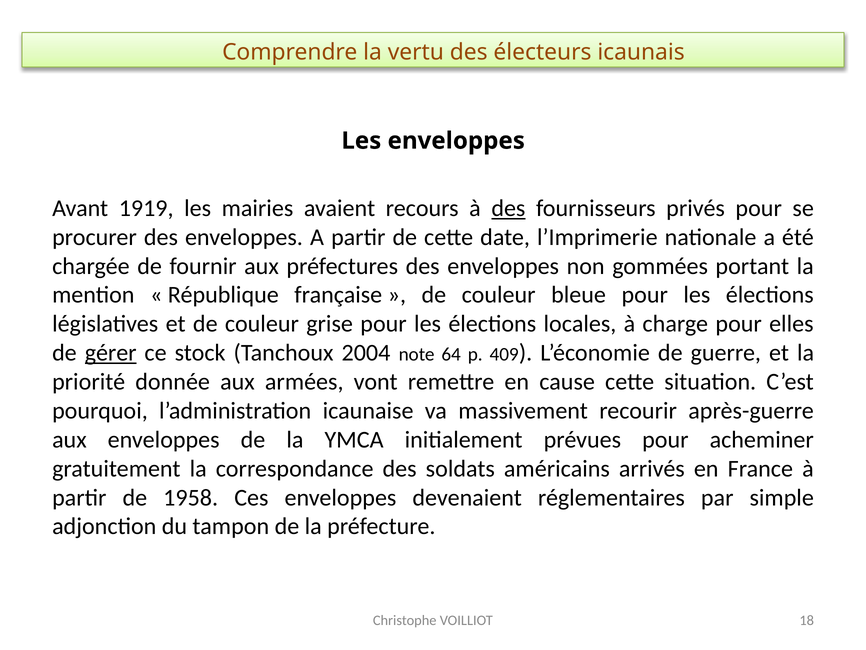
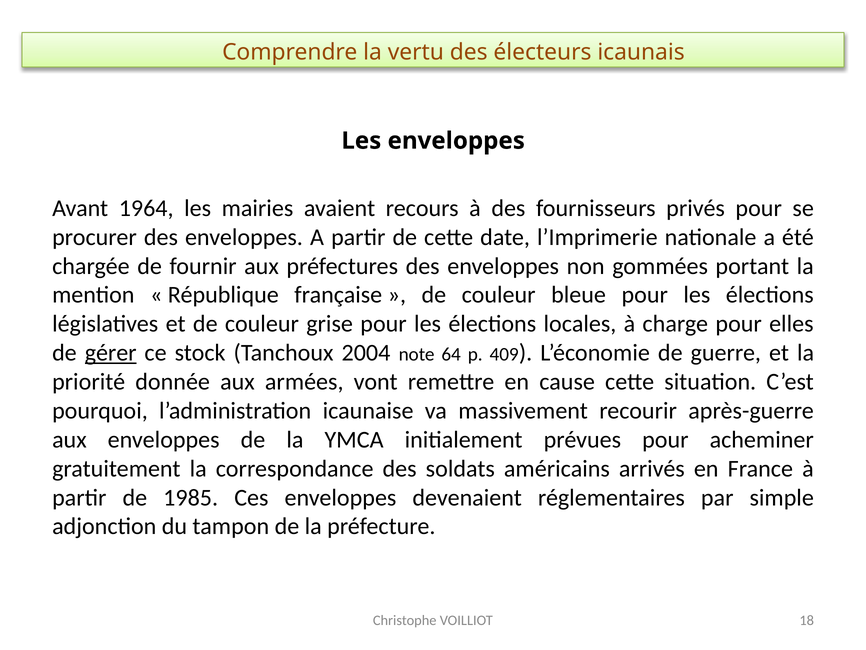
1919: 1919 -> 1964
des at (508, 208) underline: present -> none
1958: 1958 -> 1985
